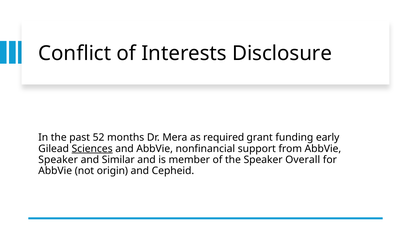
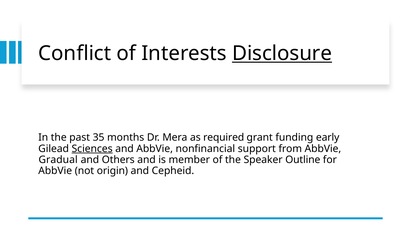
Disclosure underline: none -> present
52: 52 -> 35
Speaker at (58, 160): Speaker -> Gradual
Similar: Similar -> Others
Overall: Overall -> Outline
